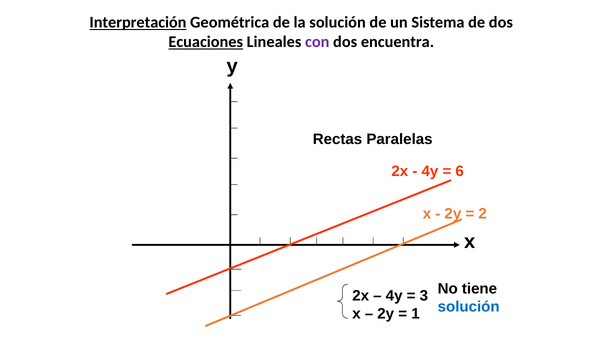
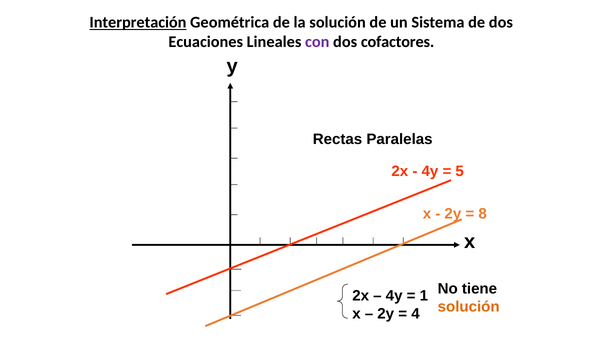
Ecuaciones underline: present -> none
encuentra: encuentra -> cofactores
6: 6 -> 5
2: 2 -> 8
3: 3 -> 1
solución at (469, 307) colour: blue -> orange
1: 1 -> 4
